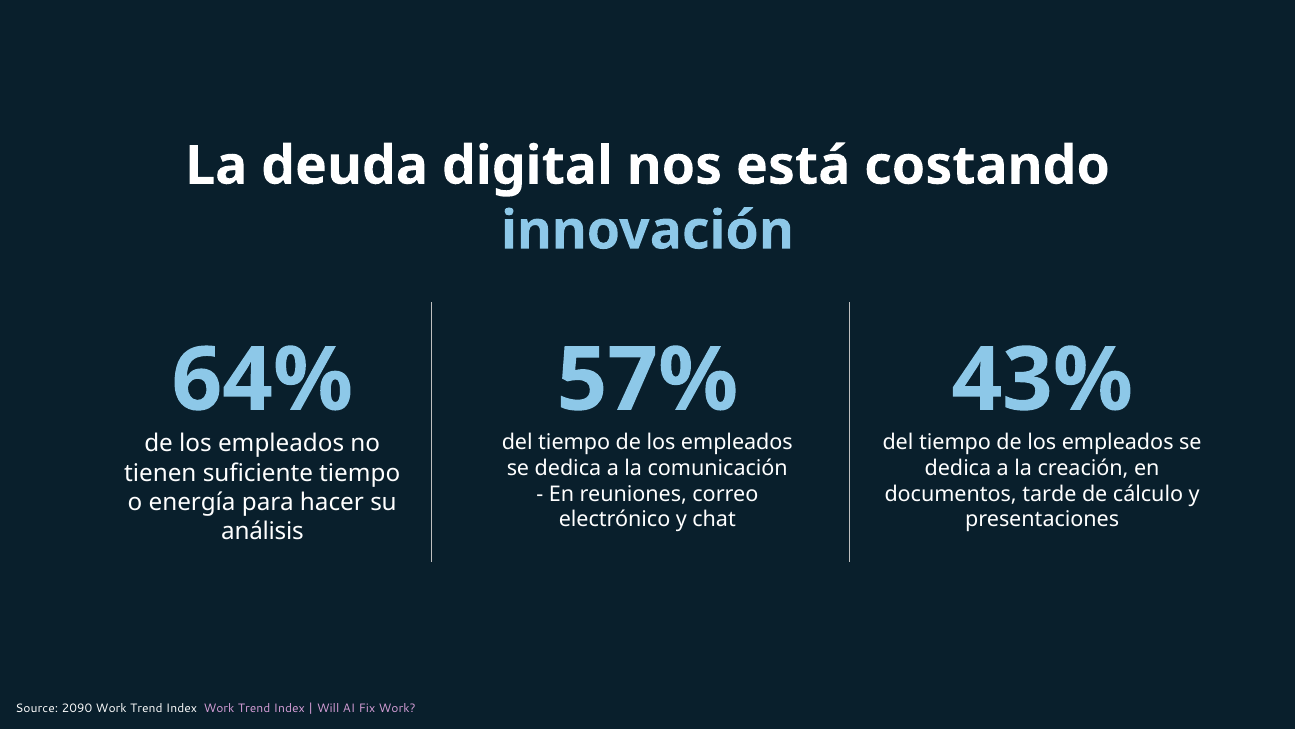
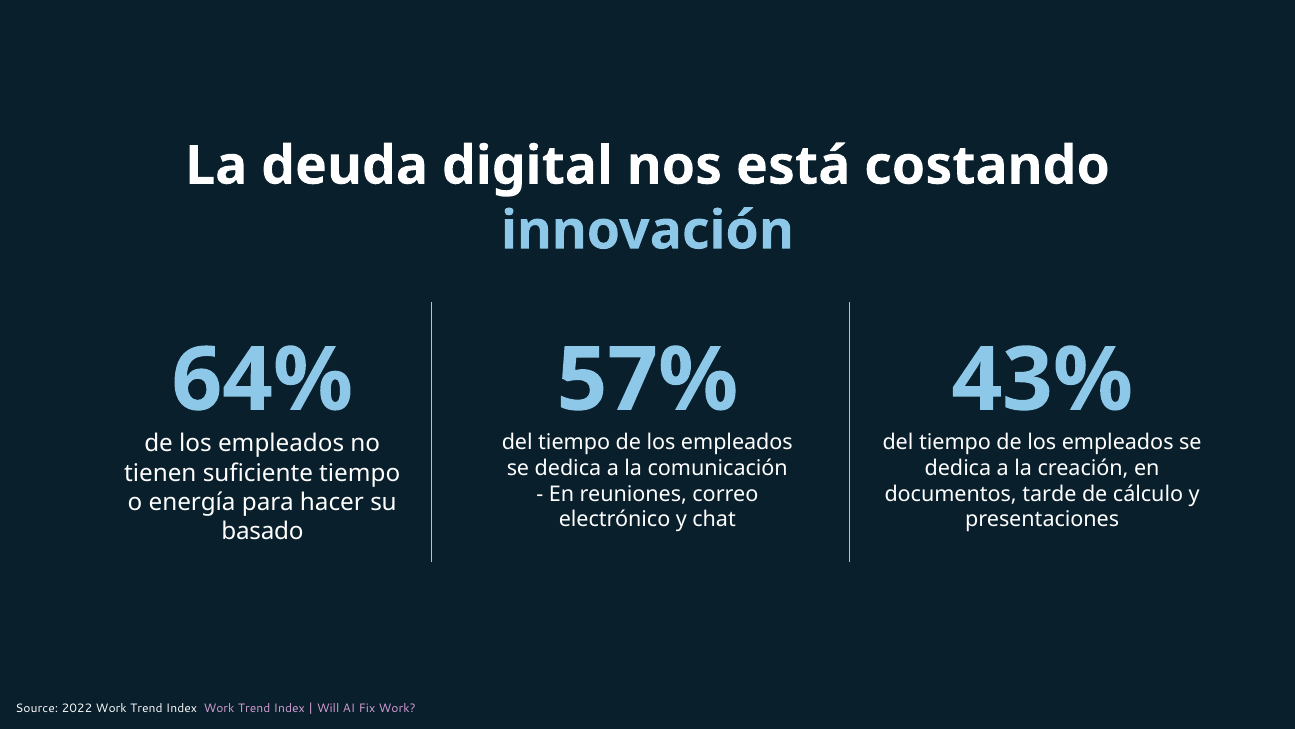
análisis: análisis -> basado
2090: 2090 -> 2022
